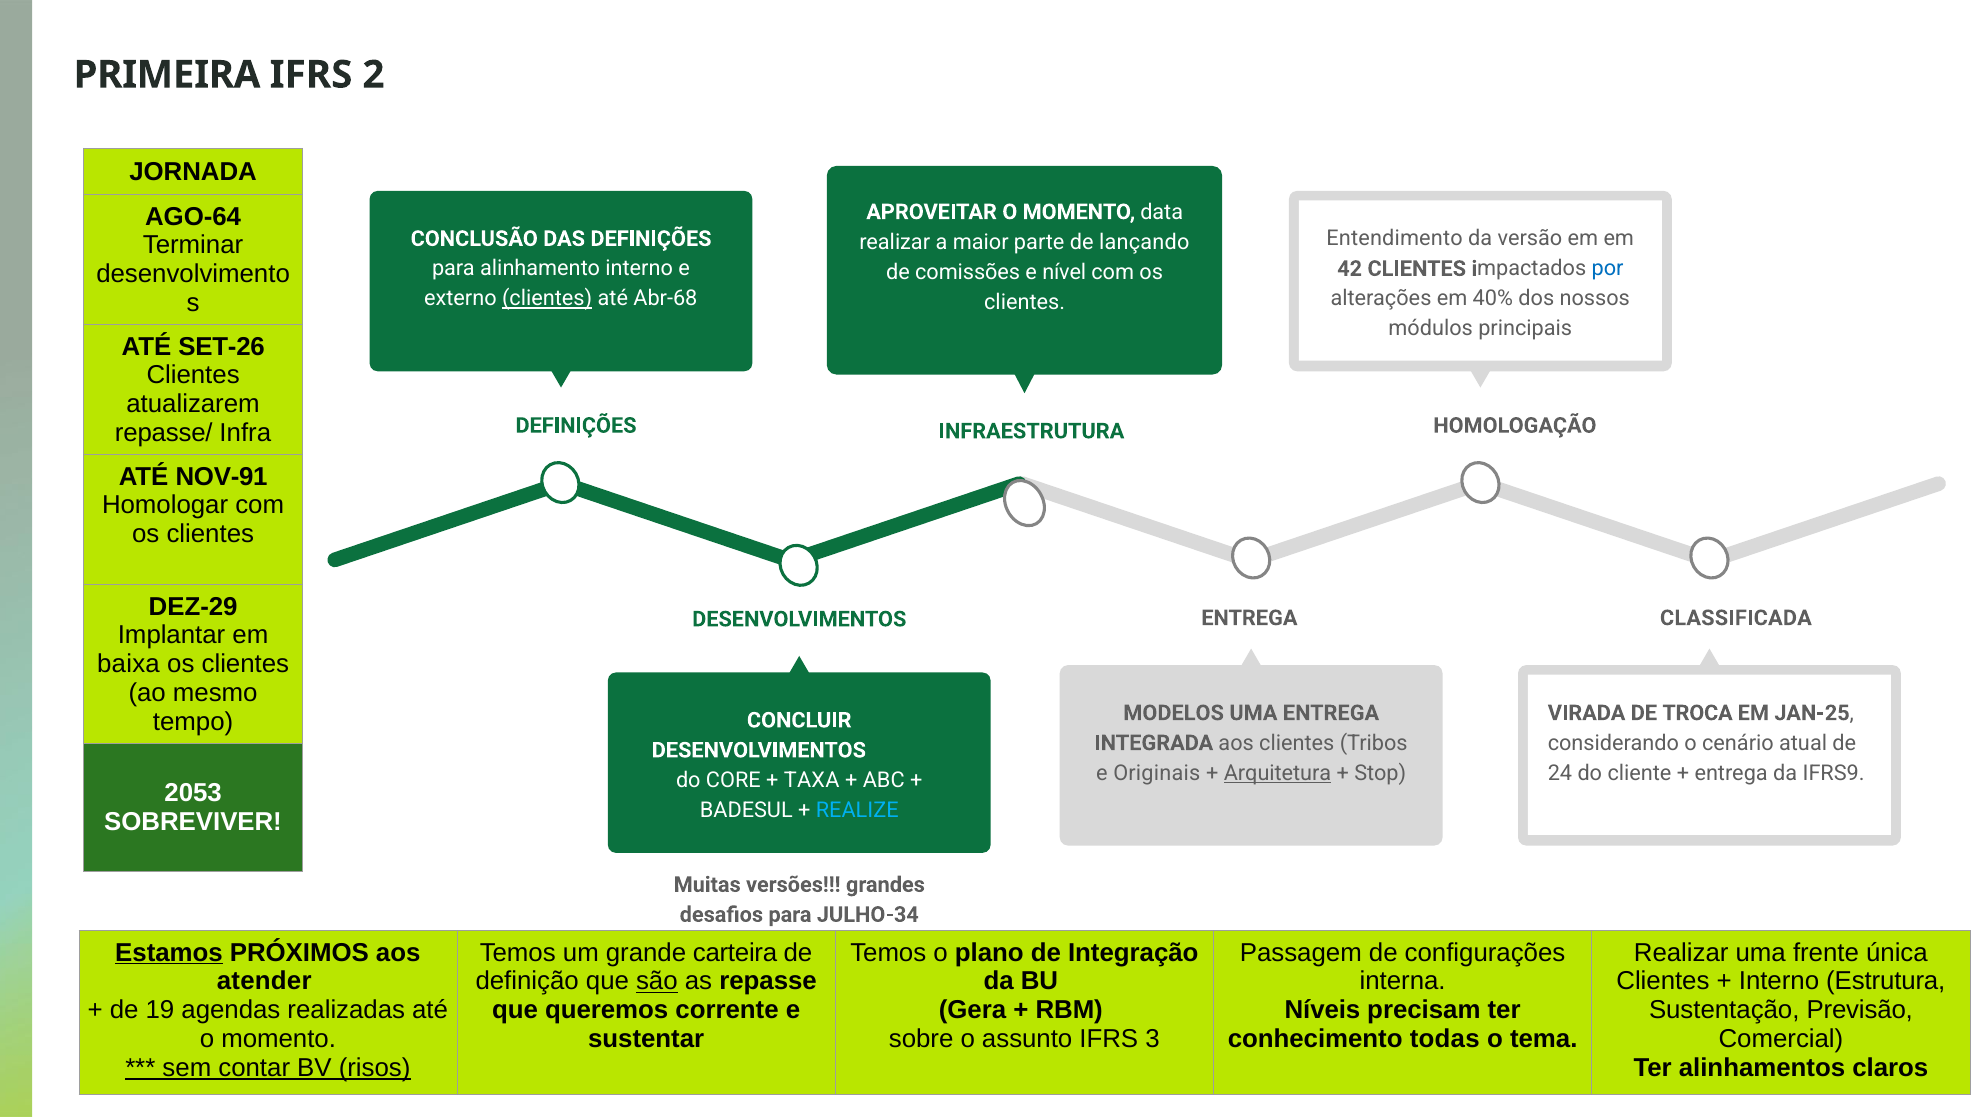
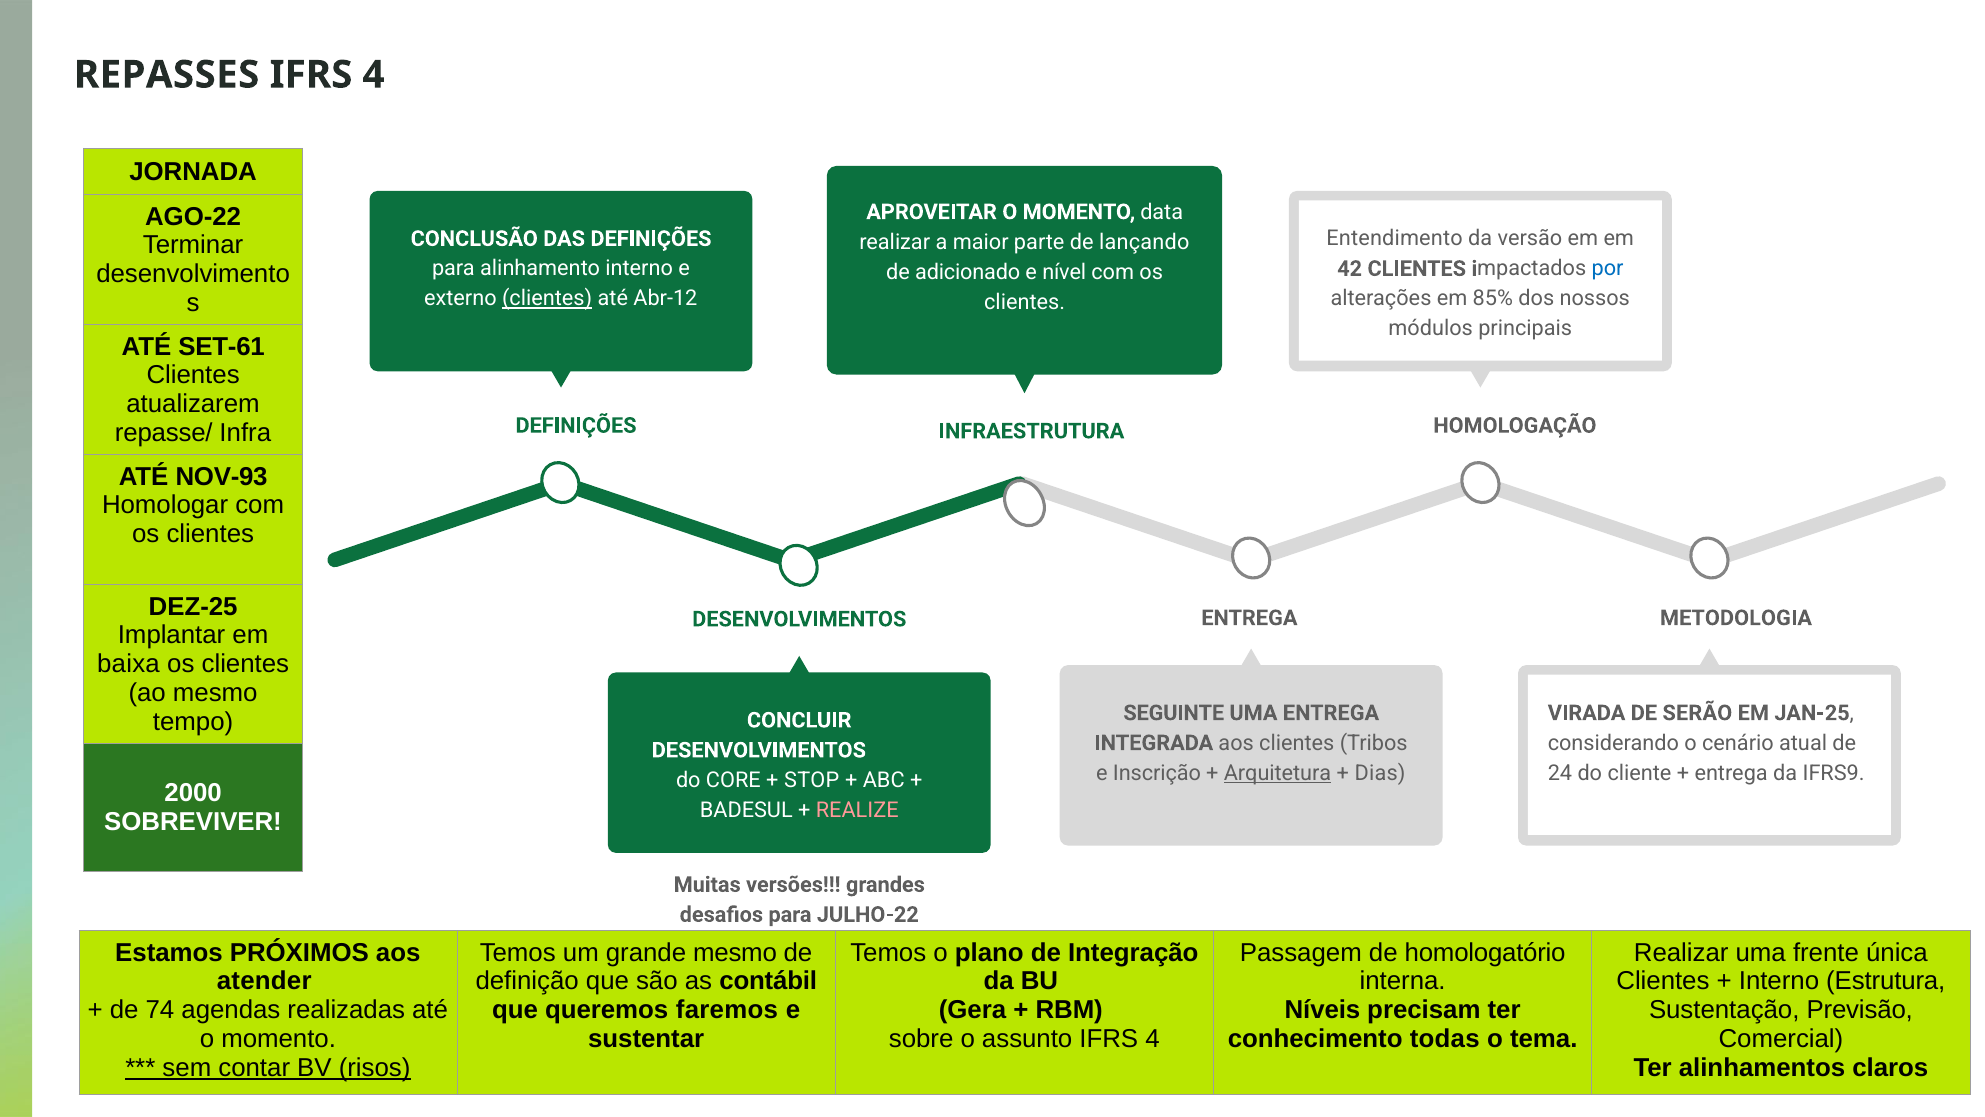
PRIMEIRA: PRIMEIRA -> REPASSES
2 at (374, 75): 2 -> 4
AGO-64: AGO-64 -> AGO-22
comissões: comissões -> adicionado
Abr-68: Abr-68 -> Abr-12
40%: 40% -> 85%
SET-26: SET-26 -> SET-61
NOV-91: NOV-91 -> NOV-93
DEZ-29: DEZ-29 -> DEZ-25
CLASSIFICADA: CLASSIFICADA -> METODOLOGIA
MODELOS: MODELOS -> SEGUINTE
TROCA: TROCA -> SERÃO
Originais: Originais -> Inscrição
Stop: Stop -> Dias
TAXA: TAXA -> STOP
2053: 2053 -> 2000
REALIZE colour: light blue -> pink
JULHO-34: JULHO-34 -> JULHO-22
Estamos underline: present -> none
grande carteira: carteira -> mesmo
configurações: configurações -> homologatório
são underline: present -> none
repasse: repasse -> contábil
19: 19 -> 74
corrente: corrente -> faremos
assunto IFRS 3: 3 -> 4
